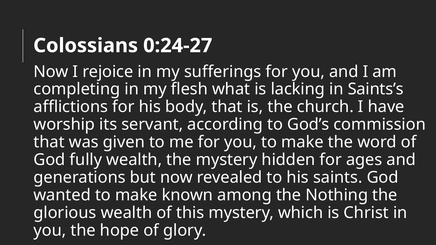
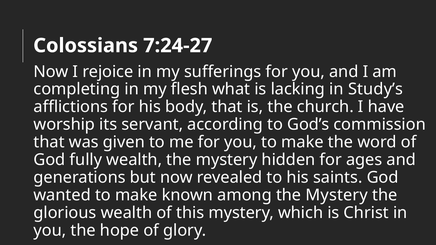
0:24-27: 0:24-27 -> 7:24-27
Saints’s: Saints’s -> Study’s
among the Nothing: Nothing -> Mystery
